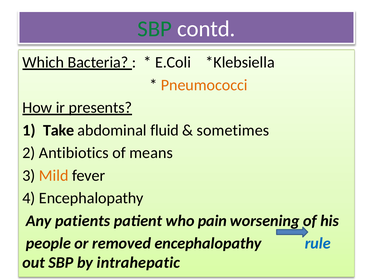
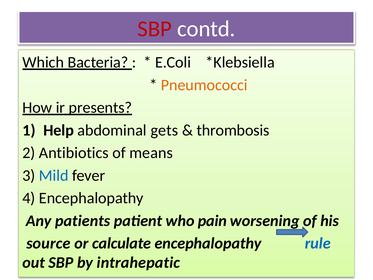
SBP at (155, 29) colour: green -> red
Take: Take -> Help
fluid: fluid -> gets
sometimes: sometimes -> thrombosis
Mild colour: orange -> blue
people: people -> source
removed: removed -> calculate
